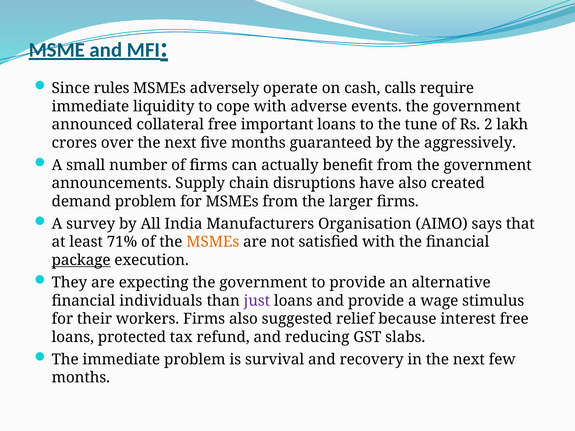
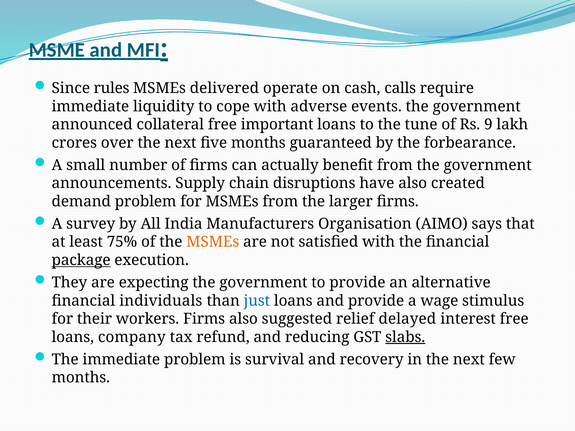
adversely: adversely -> delivered
2: 2 -> 9
aggressively: aggressively -> forbearance
71%: 71% -> 75%
just colour: purple -> blue
because: because -> delayed
protected: protected -> company
slabs underline: none -> present
